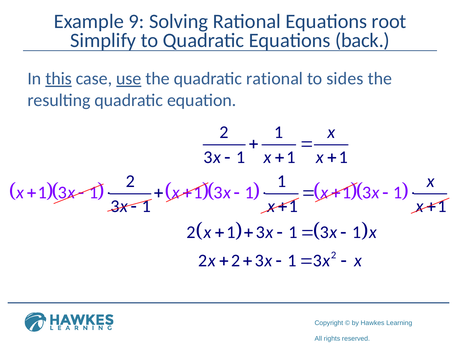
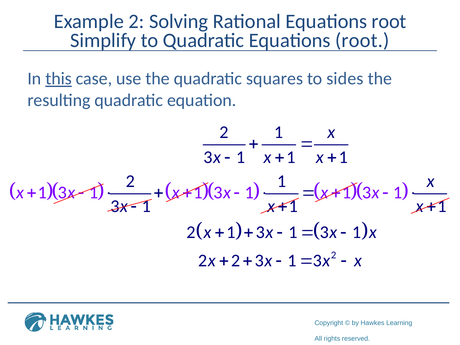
Example 9: 9 -> 2
Quadratic Equations back: back -> root
use underline: present -> none
quadratic rational: rational -> squares
